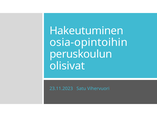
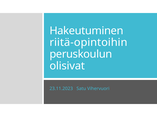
osia-opintoihin: osia-opintoihin -> riitä-opintoihin
